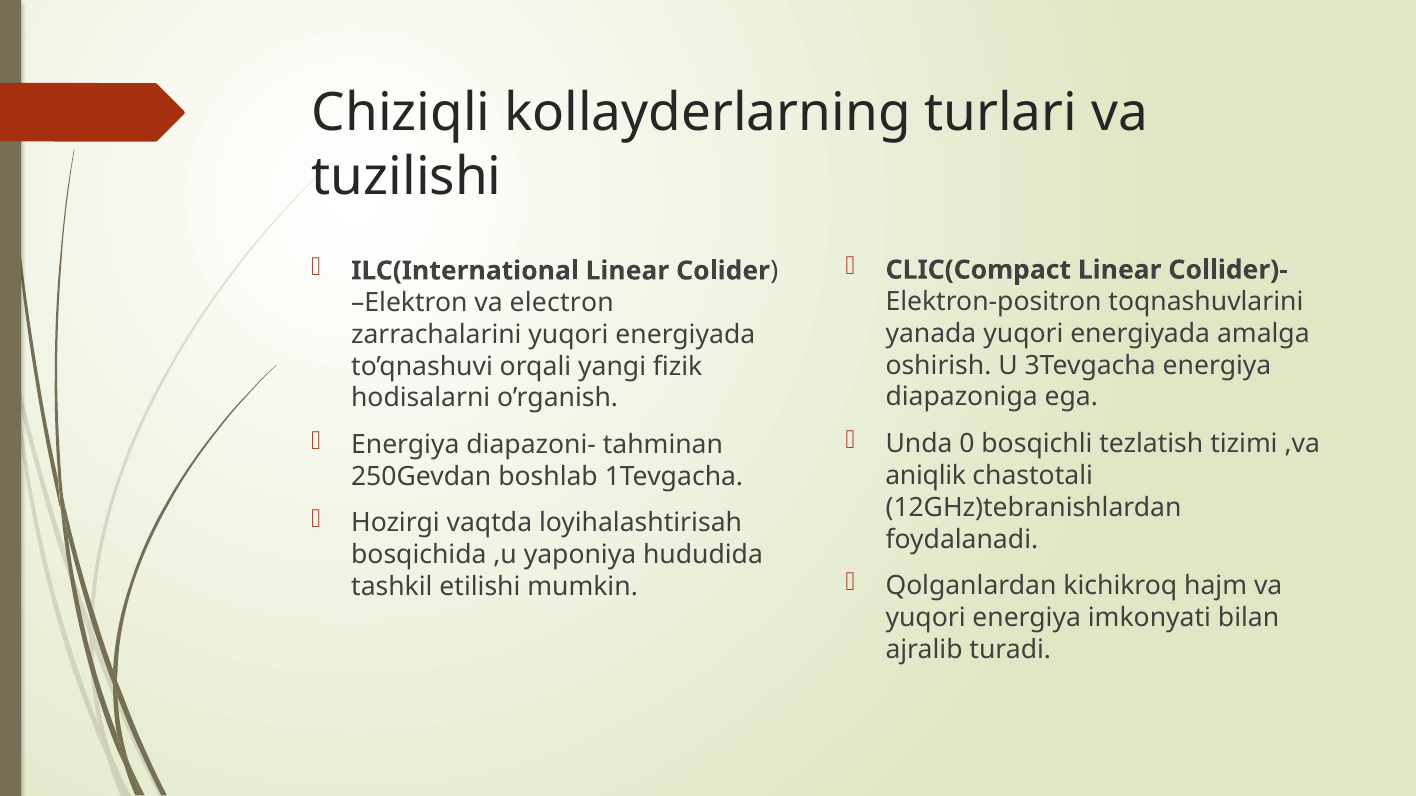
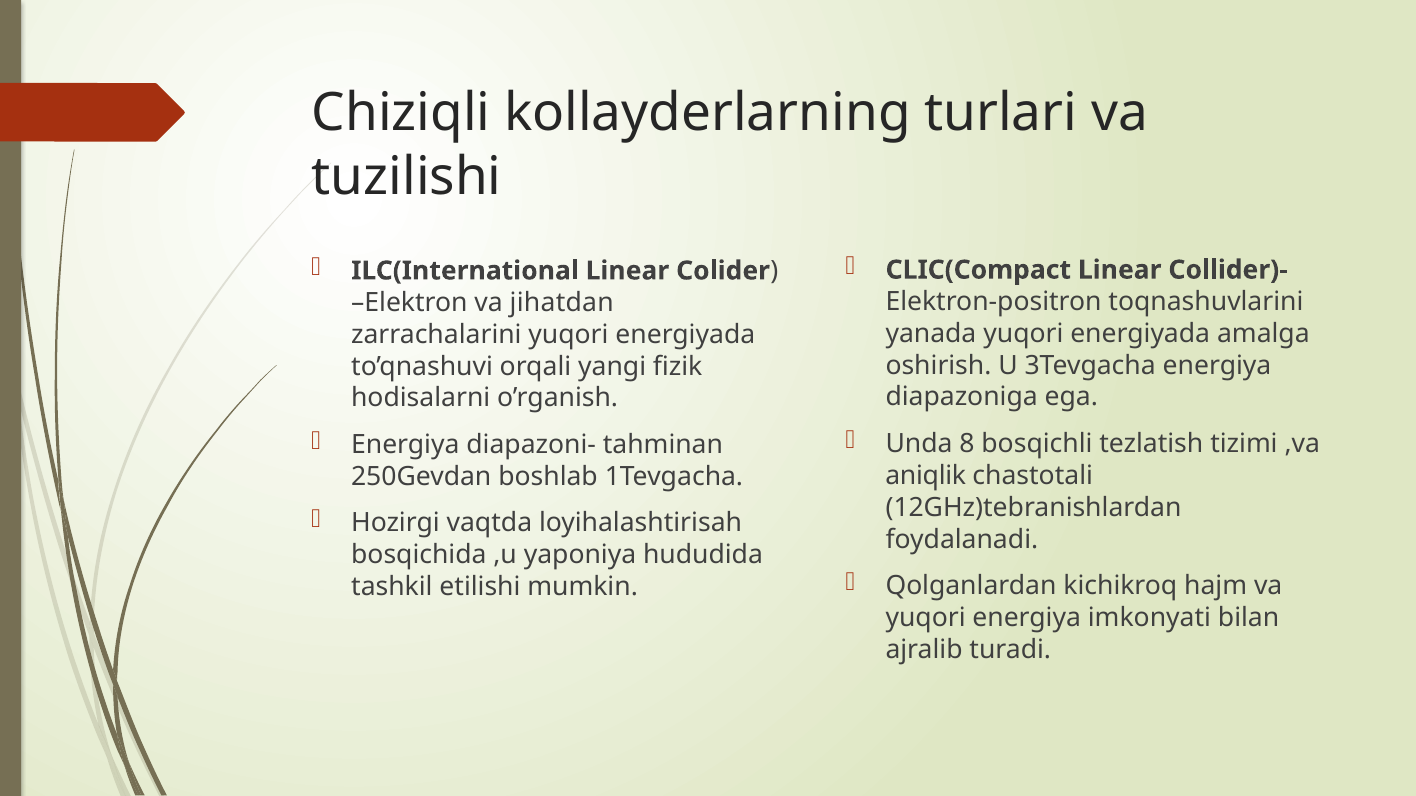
electron: electron -> jihatdan
0: 0 -> 8
